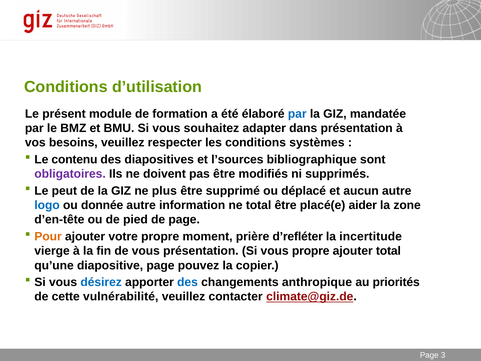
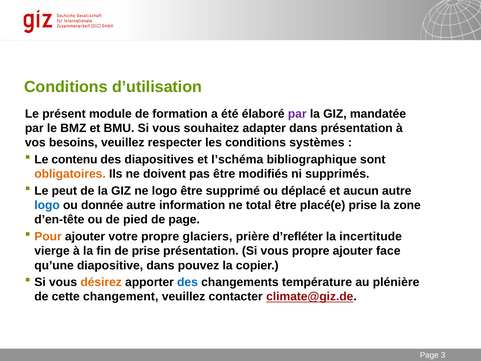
par at (297, 114) colour: blue -> purple
l’sources: l’sources -> l’schéma
obligatoires colour: purple -> orange
ne plus: plus -> logo
placé(e aider: aider -> prise
moment: moment -> glaciers
de vous: vous -> prise
ajouter total: total -> face
diapositive page: page -> dans
désirez colour: blue -> orange
anthropique: anthropique -> température
priorités: priorités -> plénière
vulnérabilité: vulnérabilité -> changement
